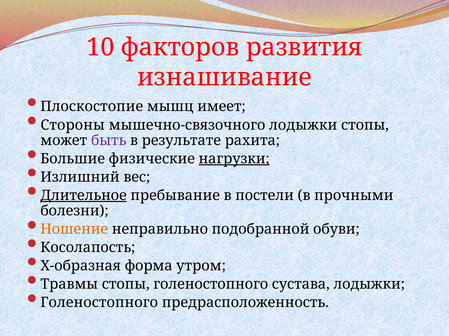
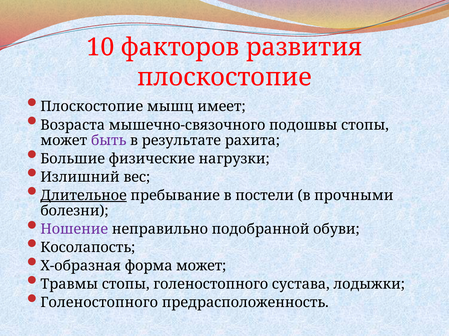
изнашивание at (224, 77): изнашивание -> плоскостопие
Стороны: Стороны -> Возраста
мышечно-связочного лодыжки: лодыжки -> подошвы
нагрузки underline: present -> none
Ношение colour: orange -> purple
форма утром: утром -> может
